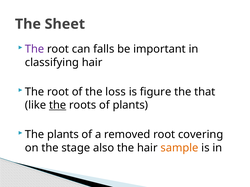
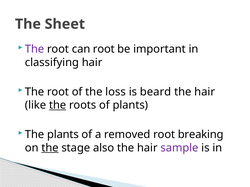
can falls: falls -> root
figure: figure -> beard
that at (205, 92): that -> hair
covering: covering -> breaking
the at (50, 148) underline: none -> present
sample colour: orange -> purple
